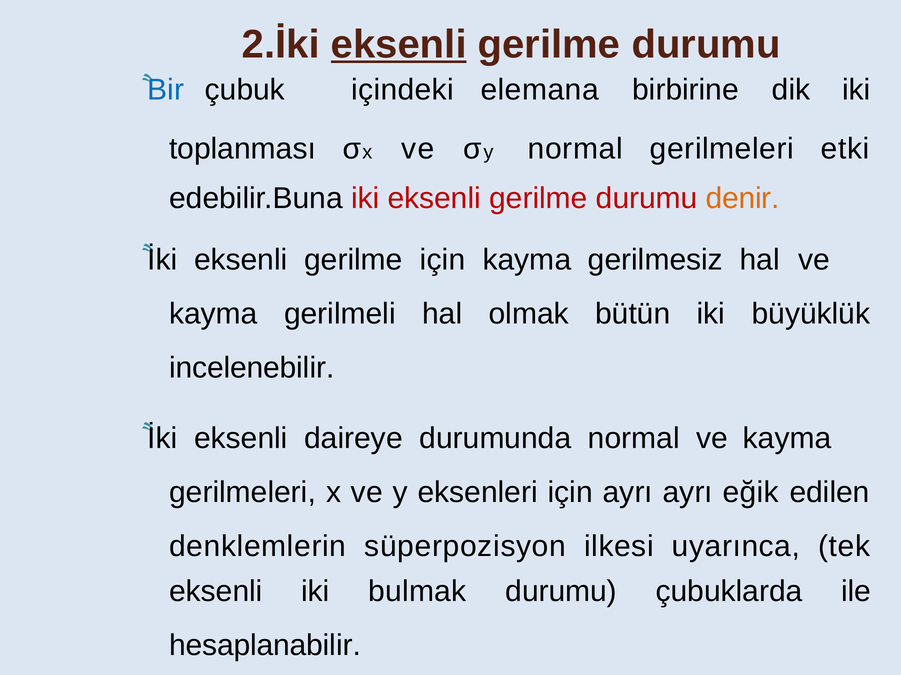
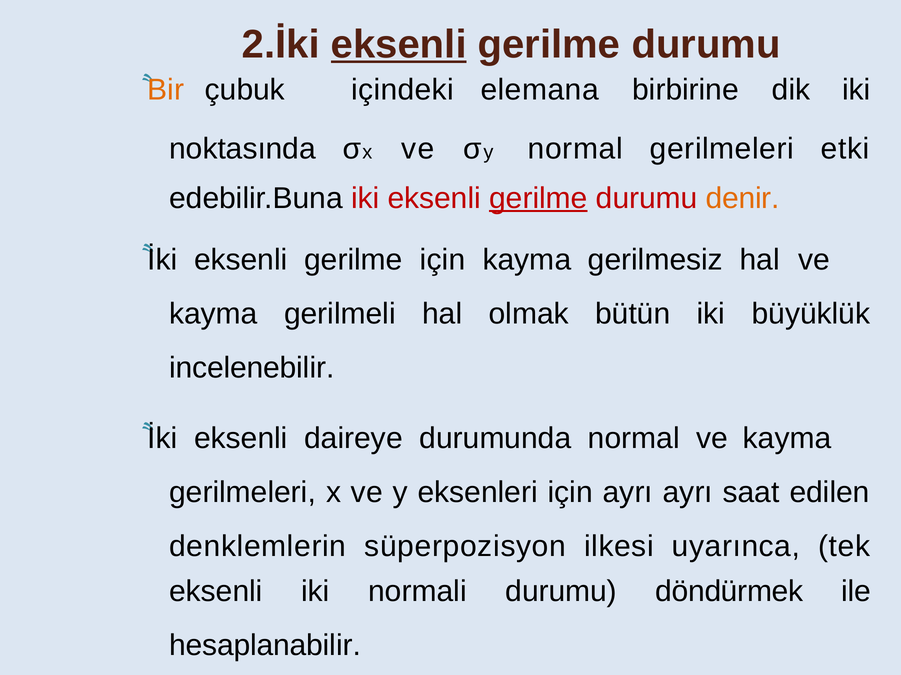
Bir colour: blue -> orange
toplanması: toplanması -> noktasında
gerilme at (538, 198) underline: none -> present
eğik: eğik -> saat
bulmak: bulmak -> normali
çubuklarda: çubuklarda -> döndürmek
